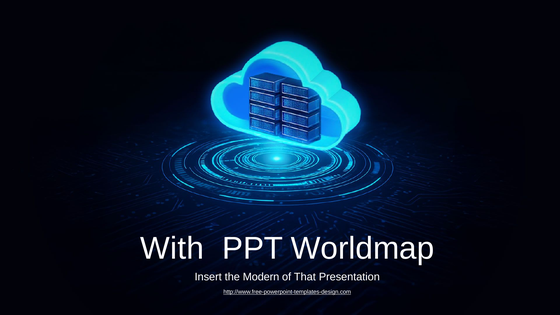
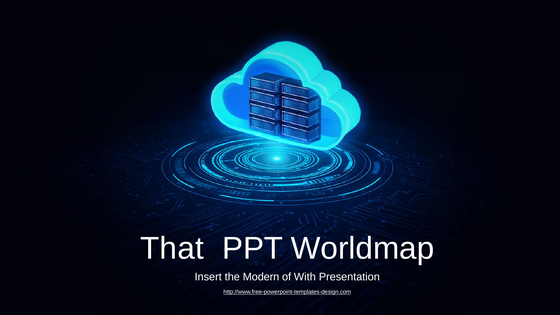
With: With -> That
That: That -> With
